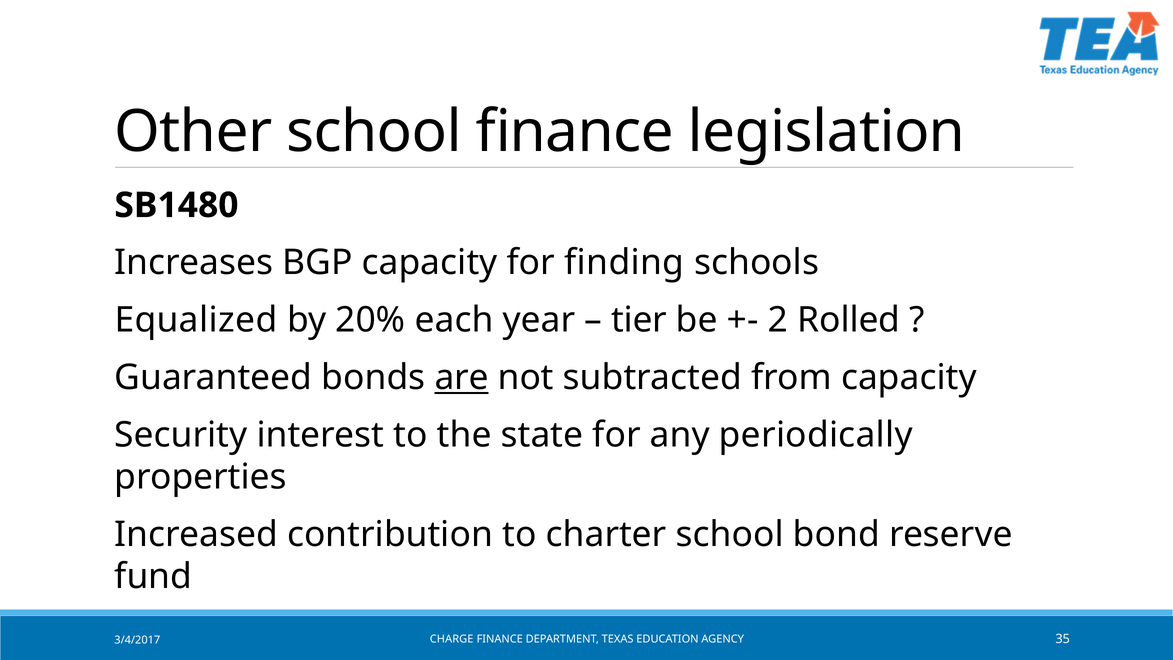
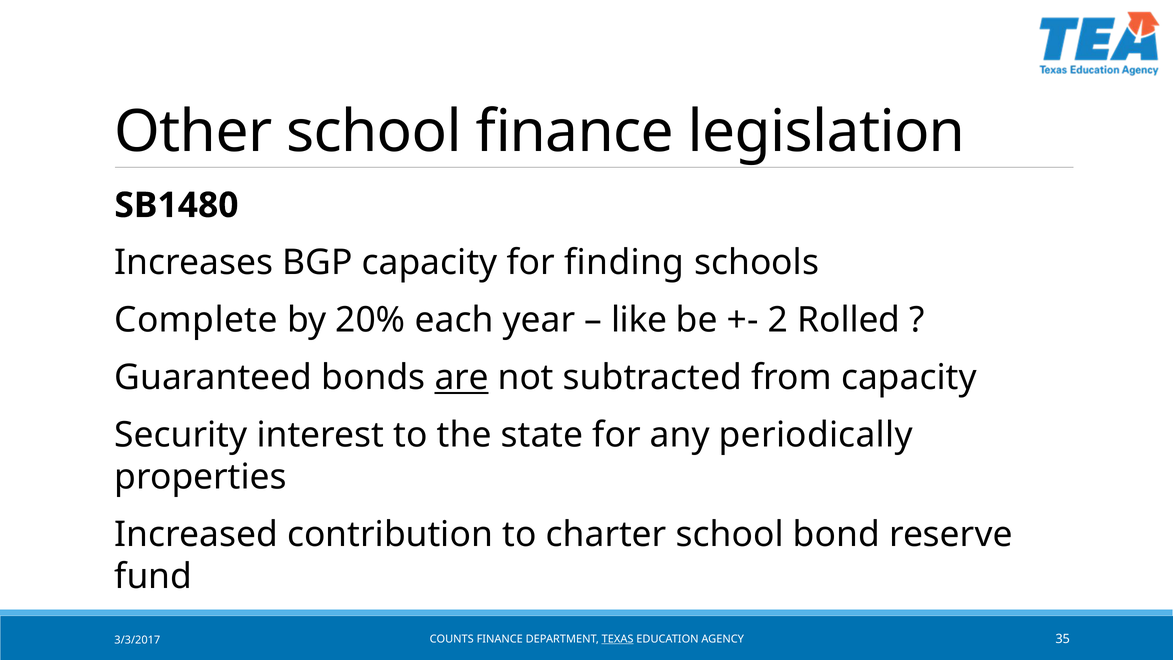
Equalized: Equalized -> Complete
tier: tier -> like
CHARGE: CHARGE -> COUNTS
TEXAS underline: none -> present
3/4/2017: 3/4/2017 -> 3/3/2017
